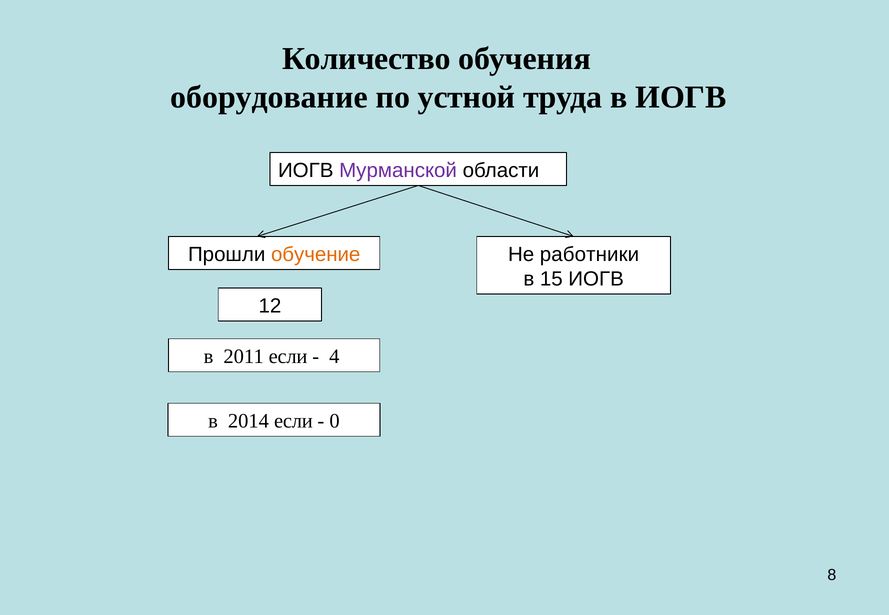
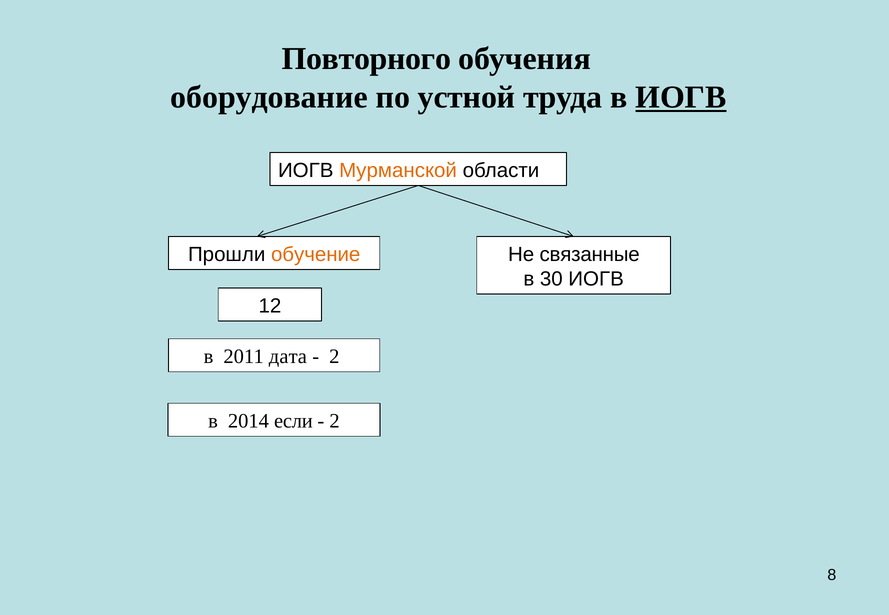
Количество: Количество -> Повторного
ИОГВ at (681, 97) underline: none -> present
Мурманской colour: purple -> orange
работники: работники -> связанные
15: 15 -> 30
2011 если: если -> дата
4 at (334, 357): 4 -> 2
0 at (335, 422): 0 -> 2
